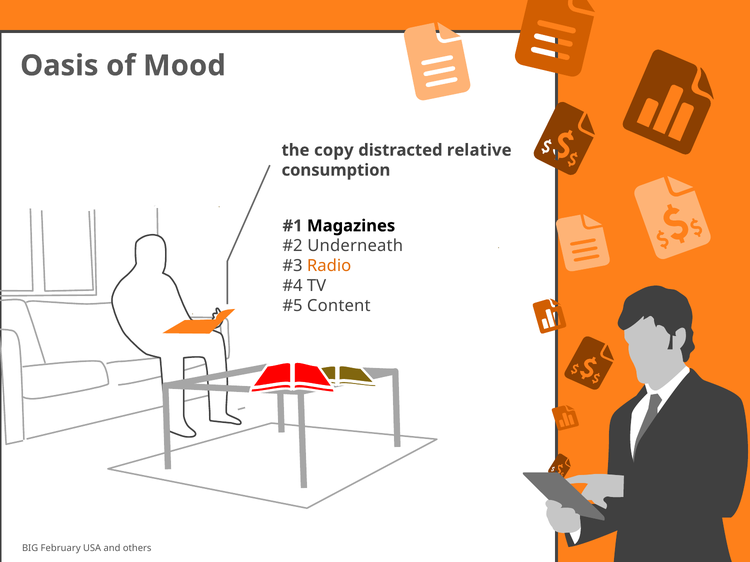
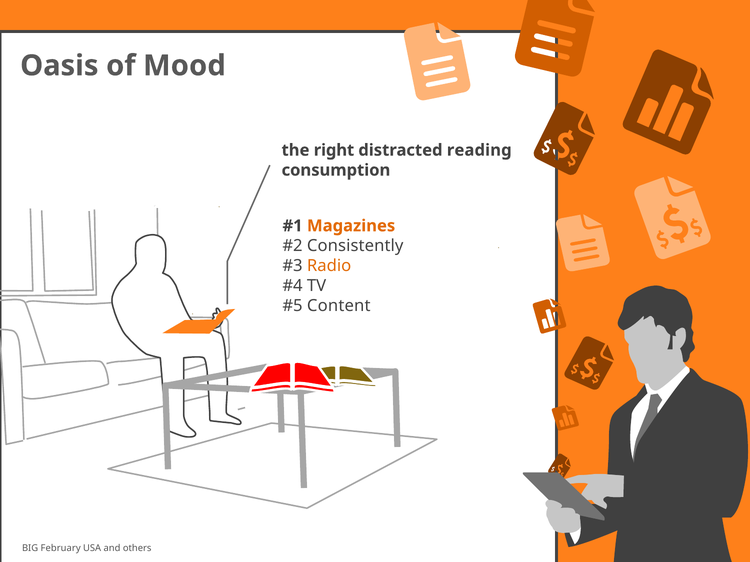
copy: copy -> right
relative: relative -> reading
Magazines colour: black -> orange
Underneath: Underneath -> Consistently
